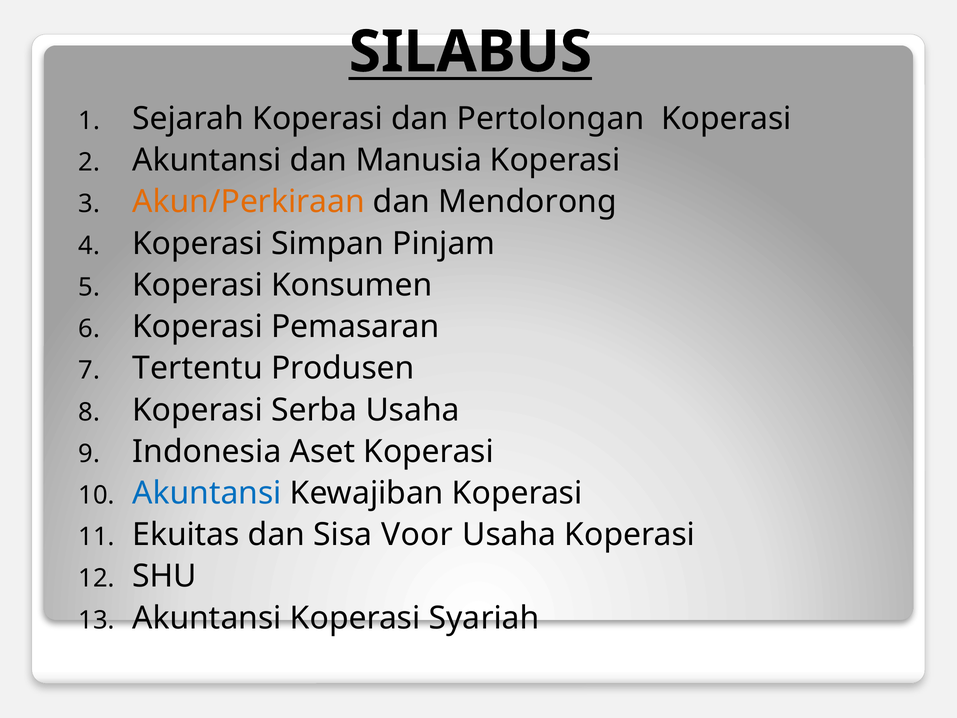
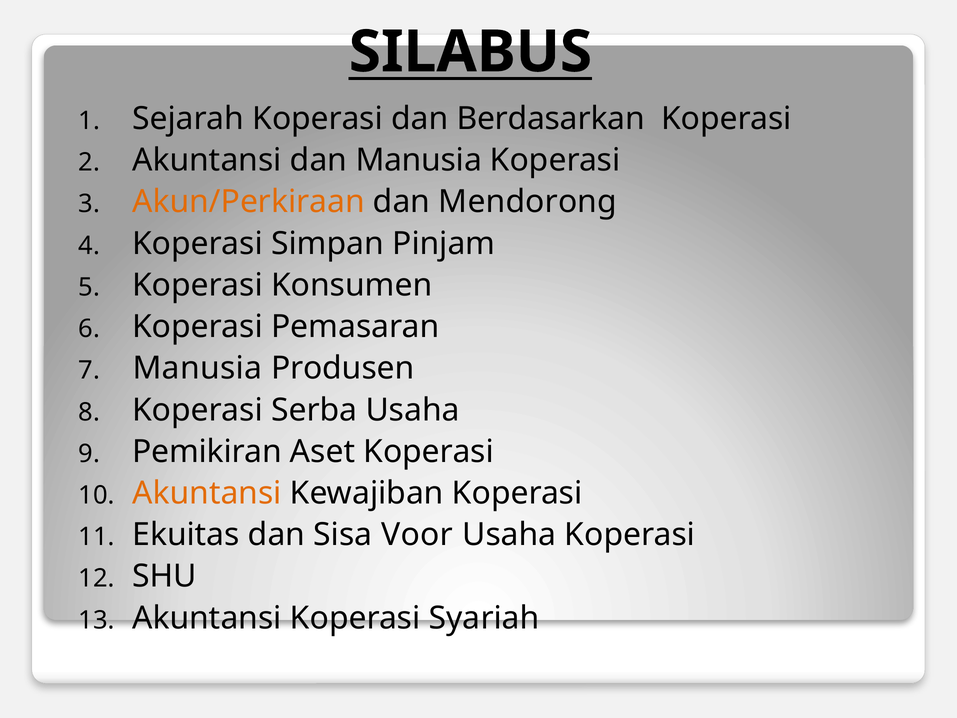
Pertolongan: Pertolongan -> Berdasarkan
Tertentu at (198, 368): Tertentu -> Manusia
Indonesia: Indonesia -> Pemikiran
Akuntansi at (207, 493) colour: blue -> orange
